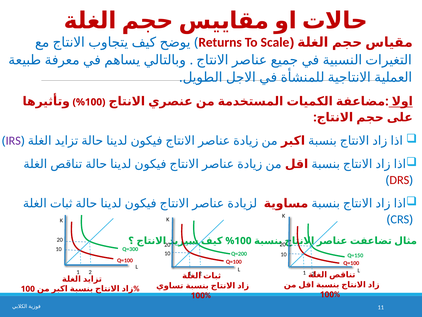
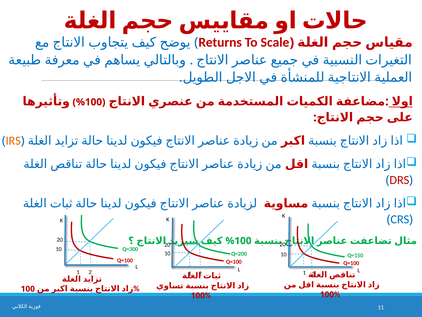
IRS colour: purple -> orange
